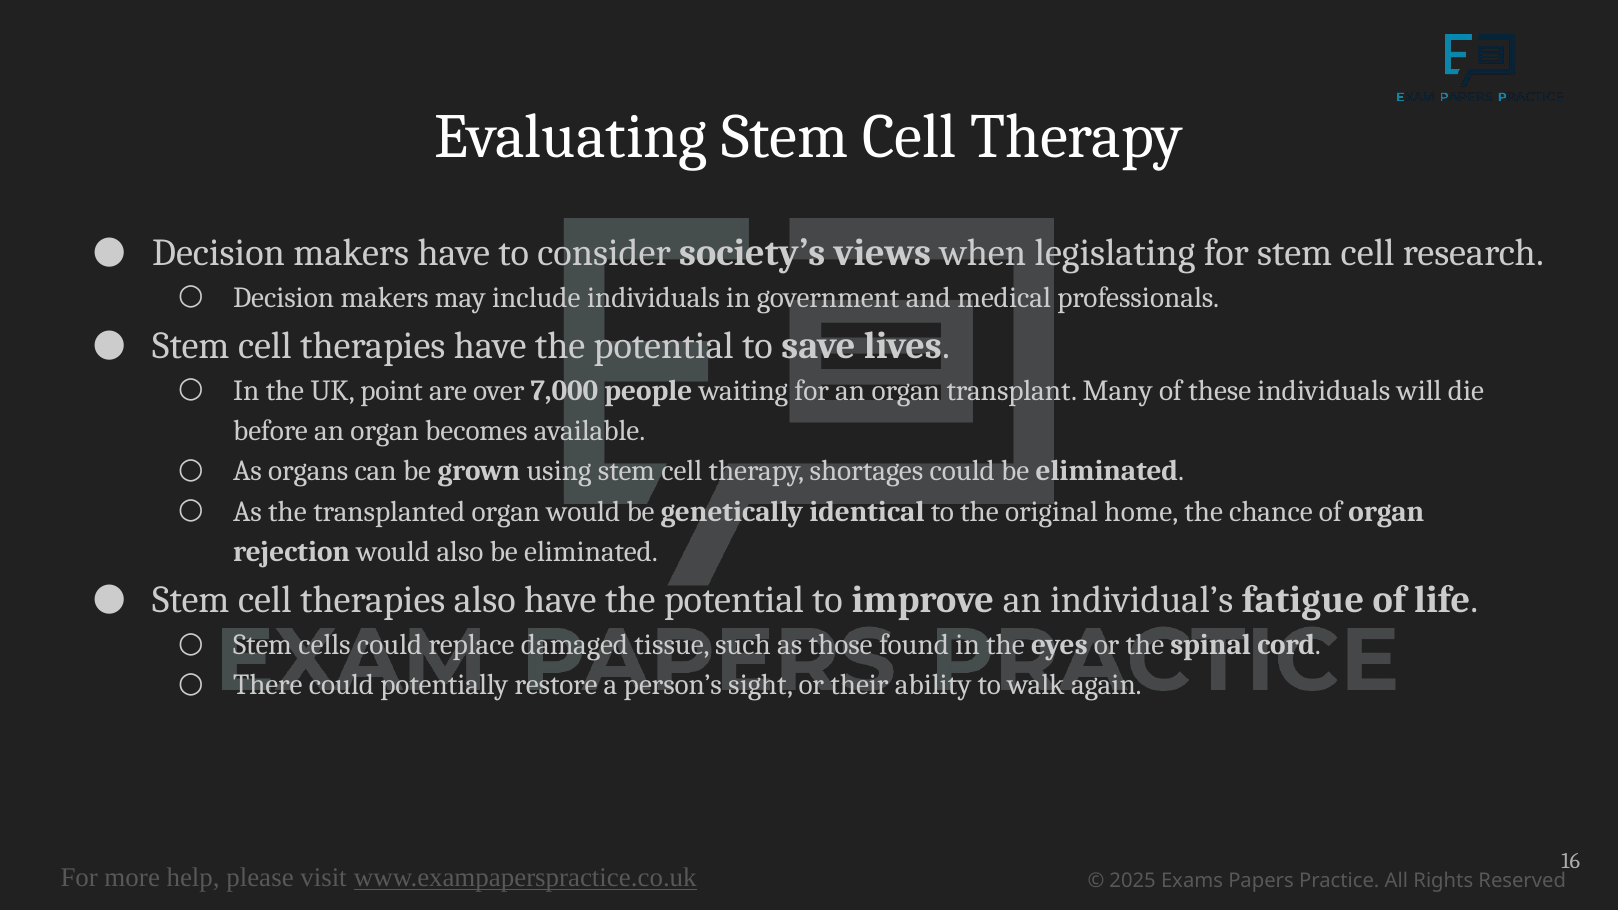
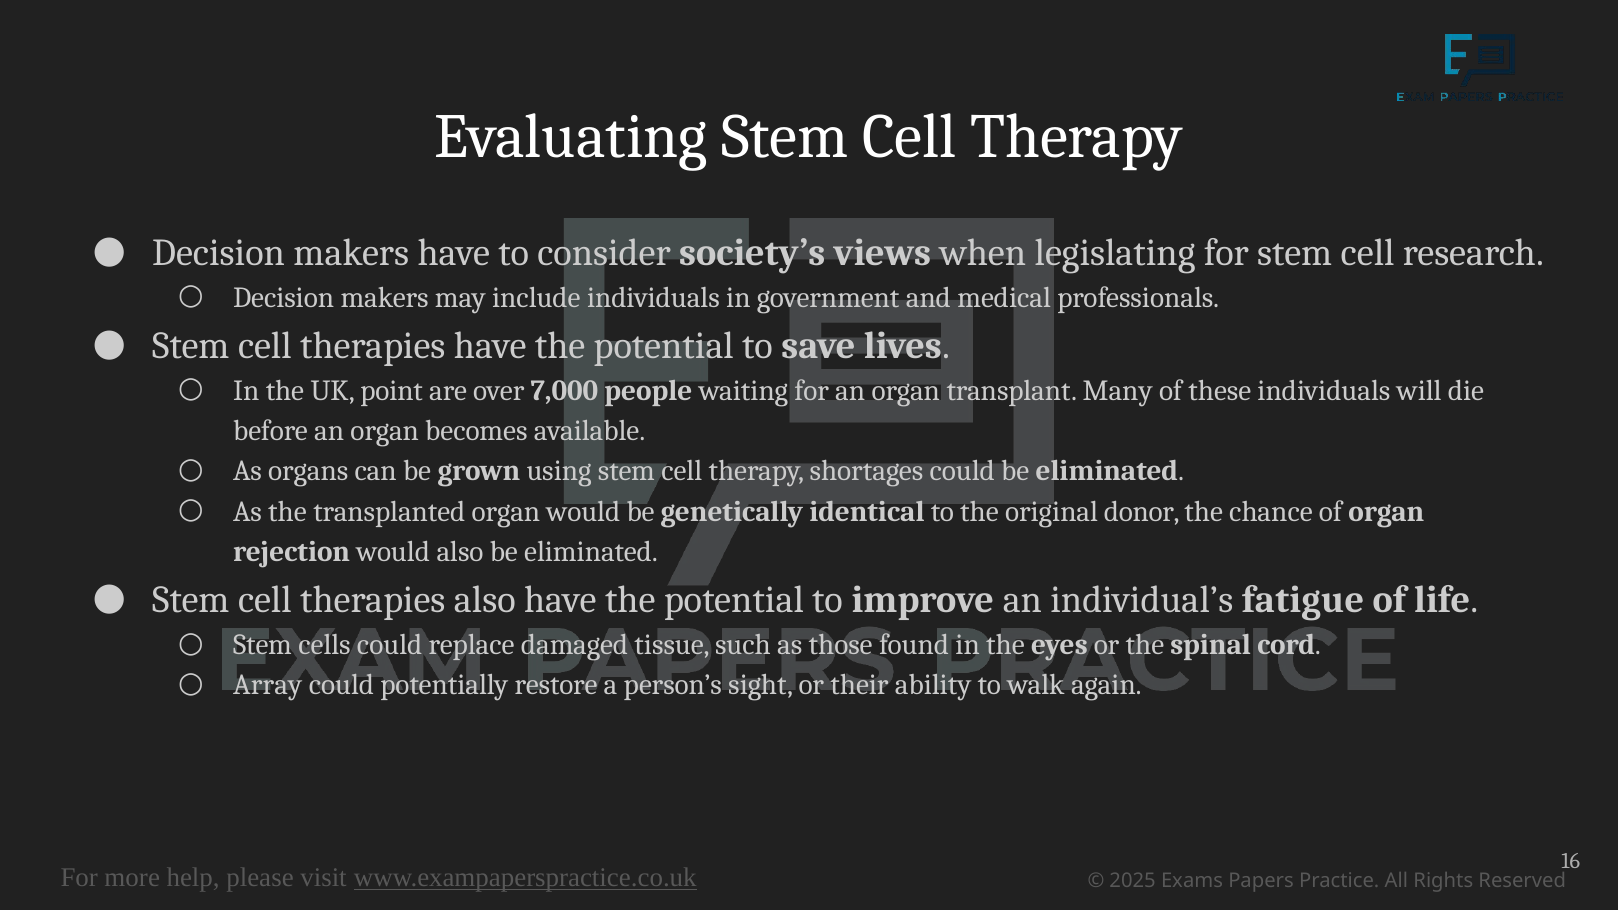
home: home -> donor
There: There -> Array
